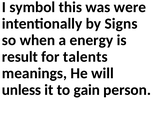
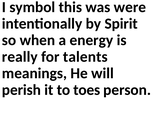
Signs: Signs -> Spirit
result: result -> really
unless: unless -> perish
gain: gain -> toes
